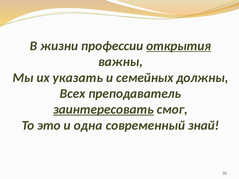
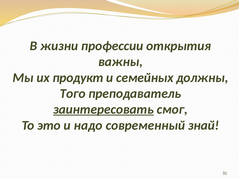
открытия underline: present -> none
указать: указать -> продукт
Всех: Всех -> Того
одна: одна -> надо
